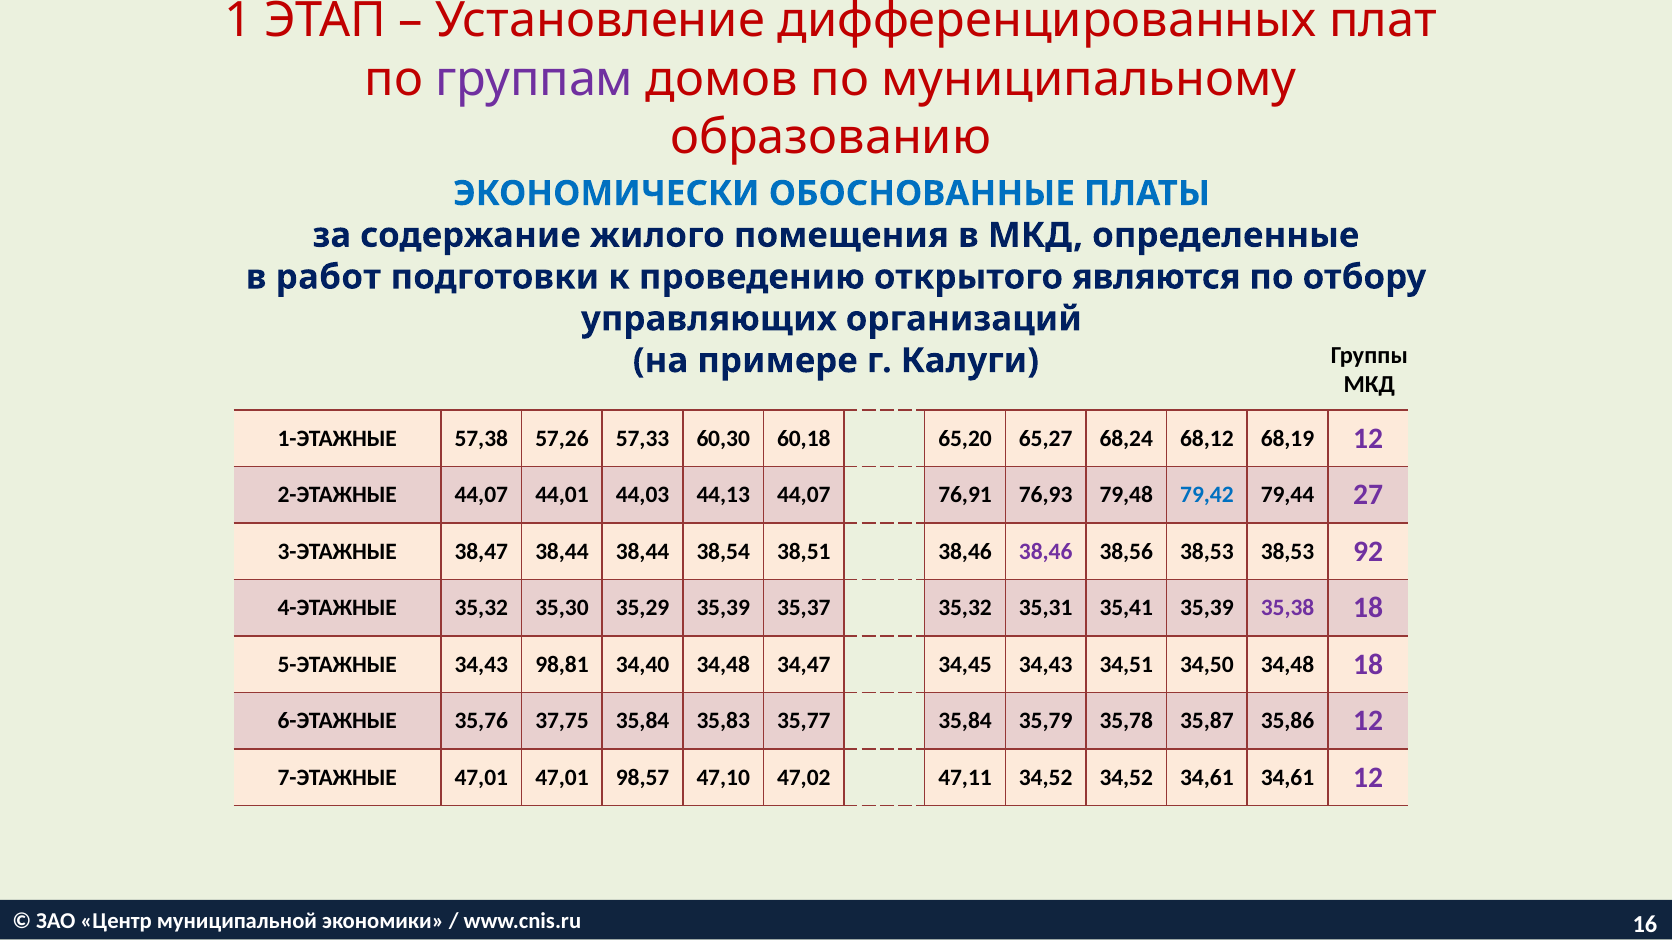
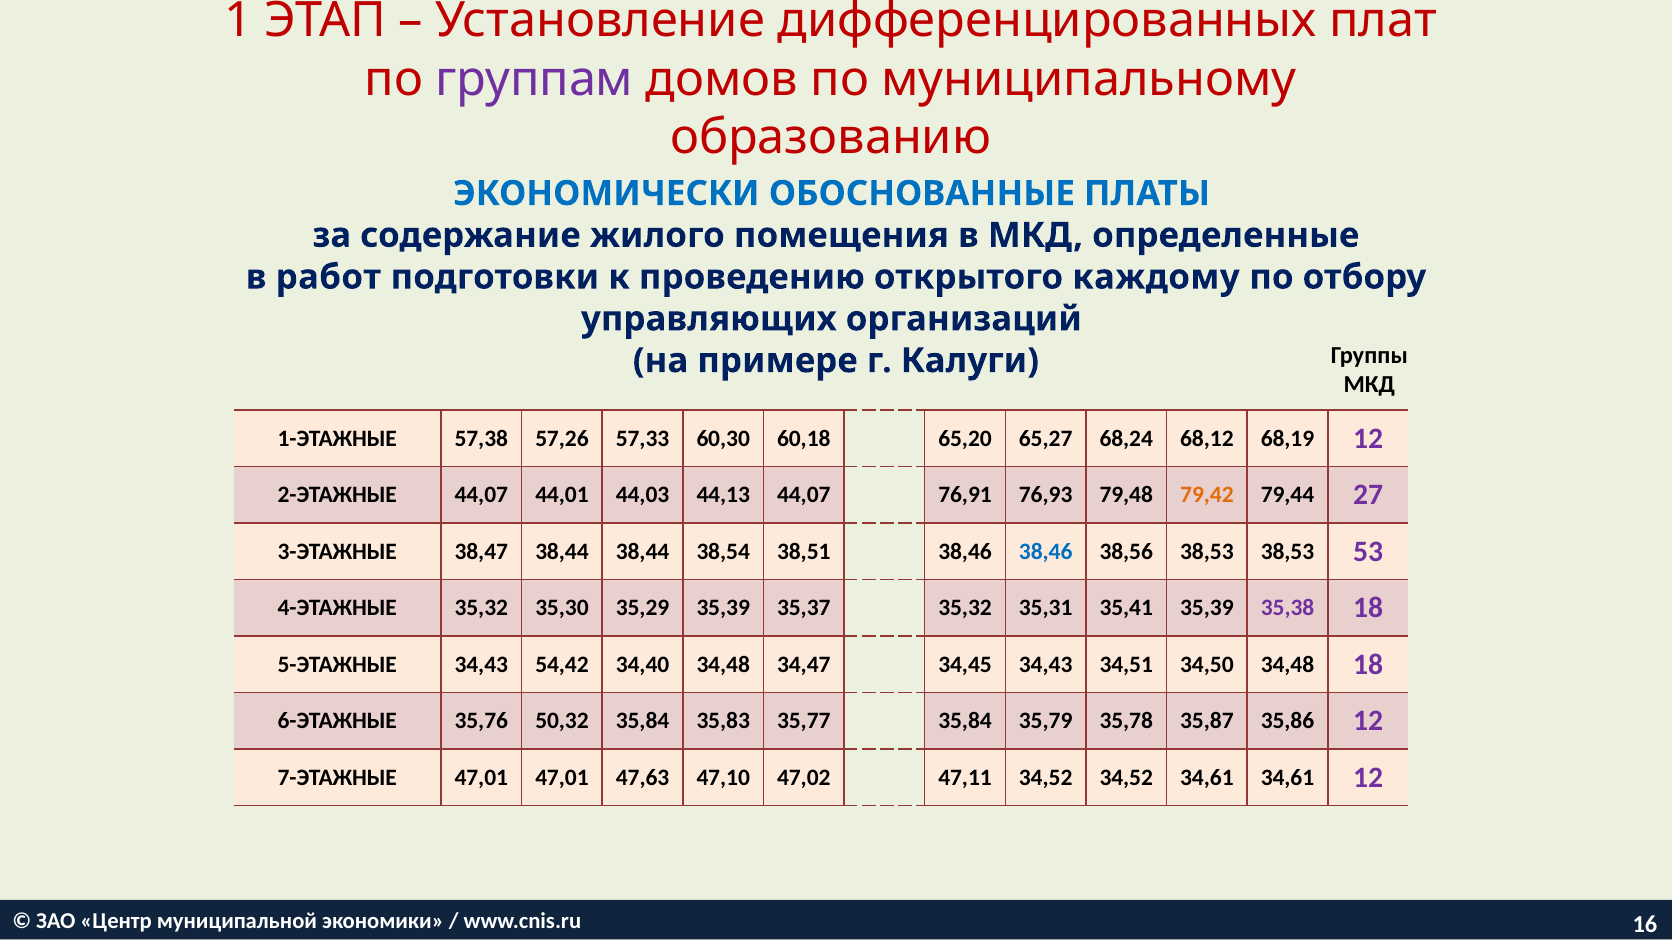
являются: являются -> каждому
79,42 colour: blue -> orange
38,46 at (1046, 552) colour: purple -> blue
92: 92 -> 53
98,81: 98,81 -> 54,42
37,75: 37,75 -> 50,32
98,57: 98,57 -> 47,63
